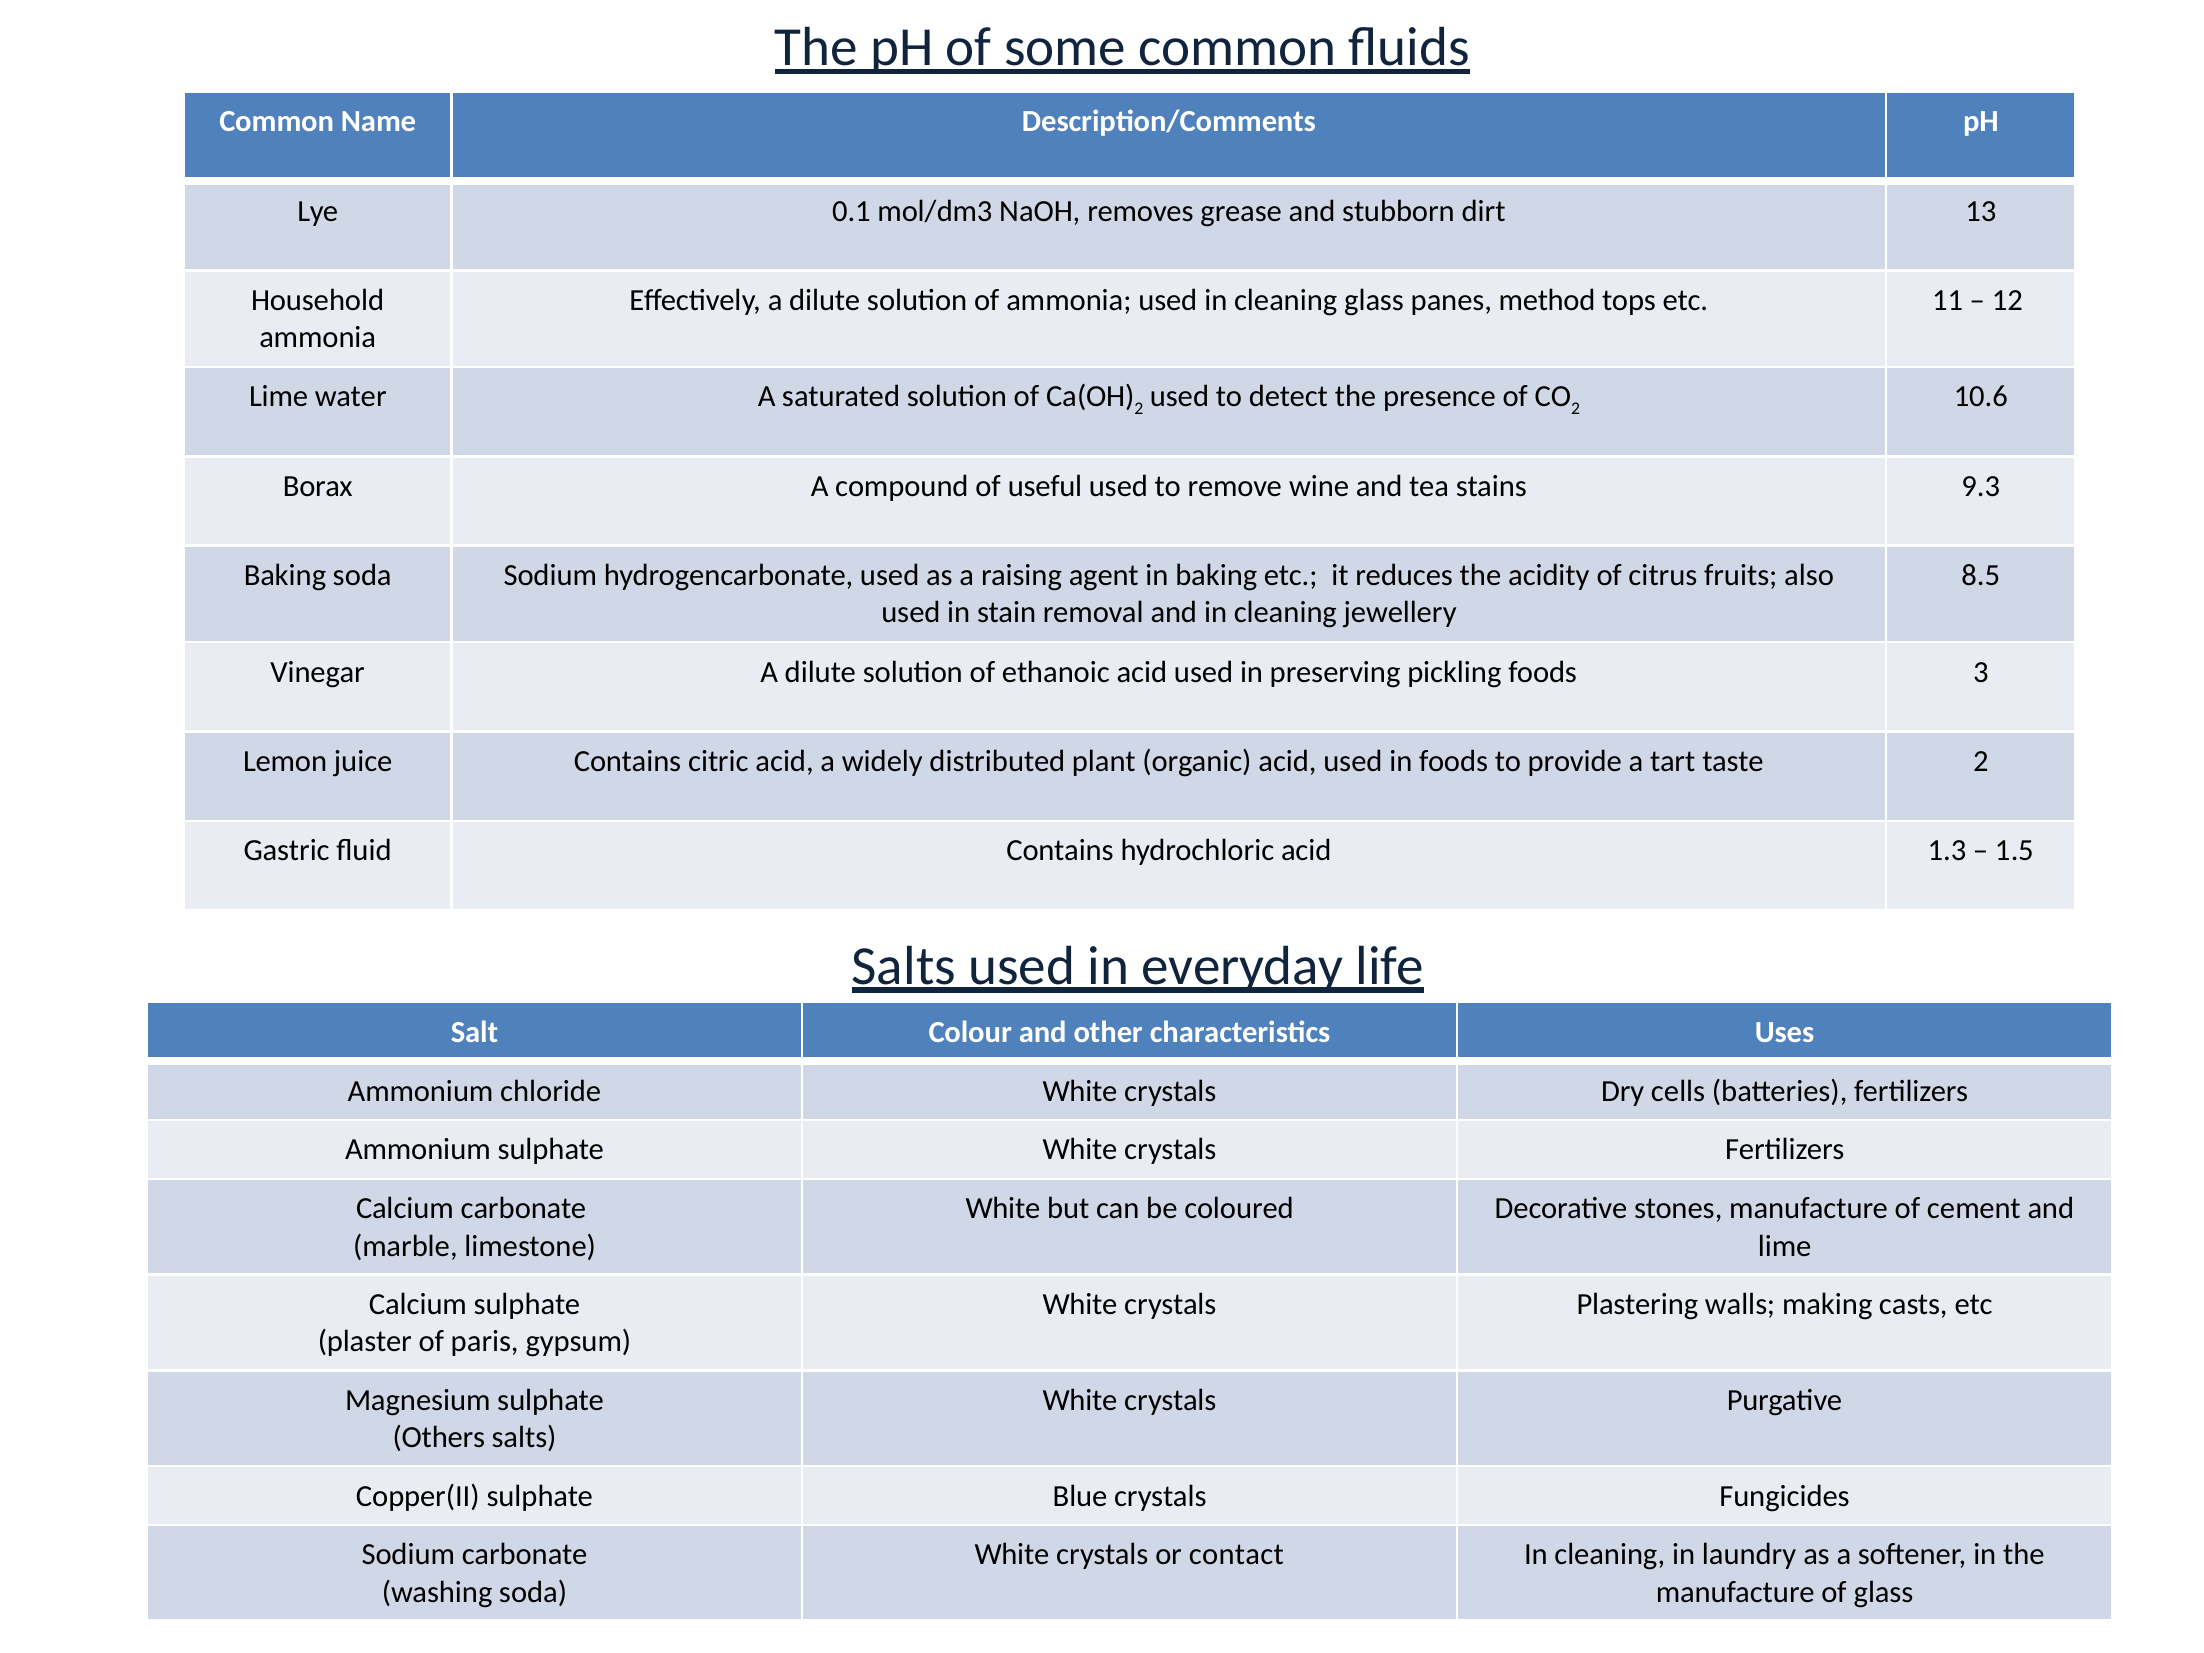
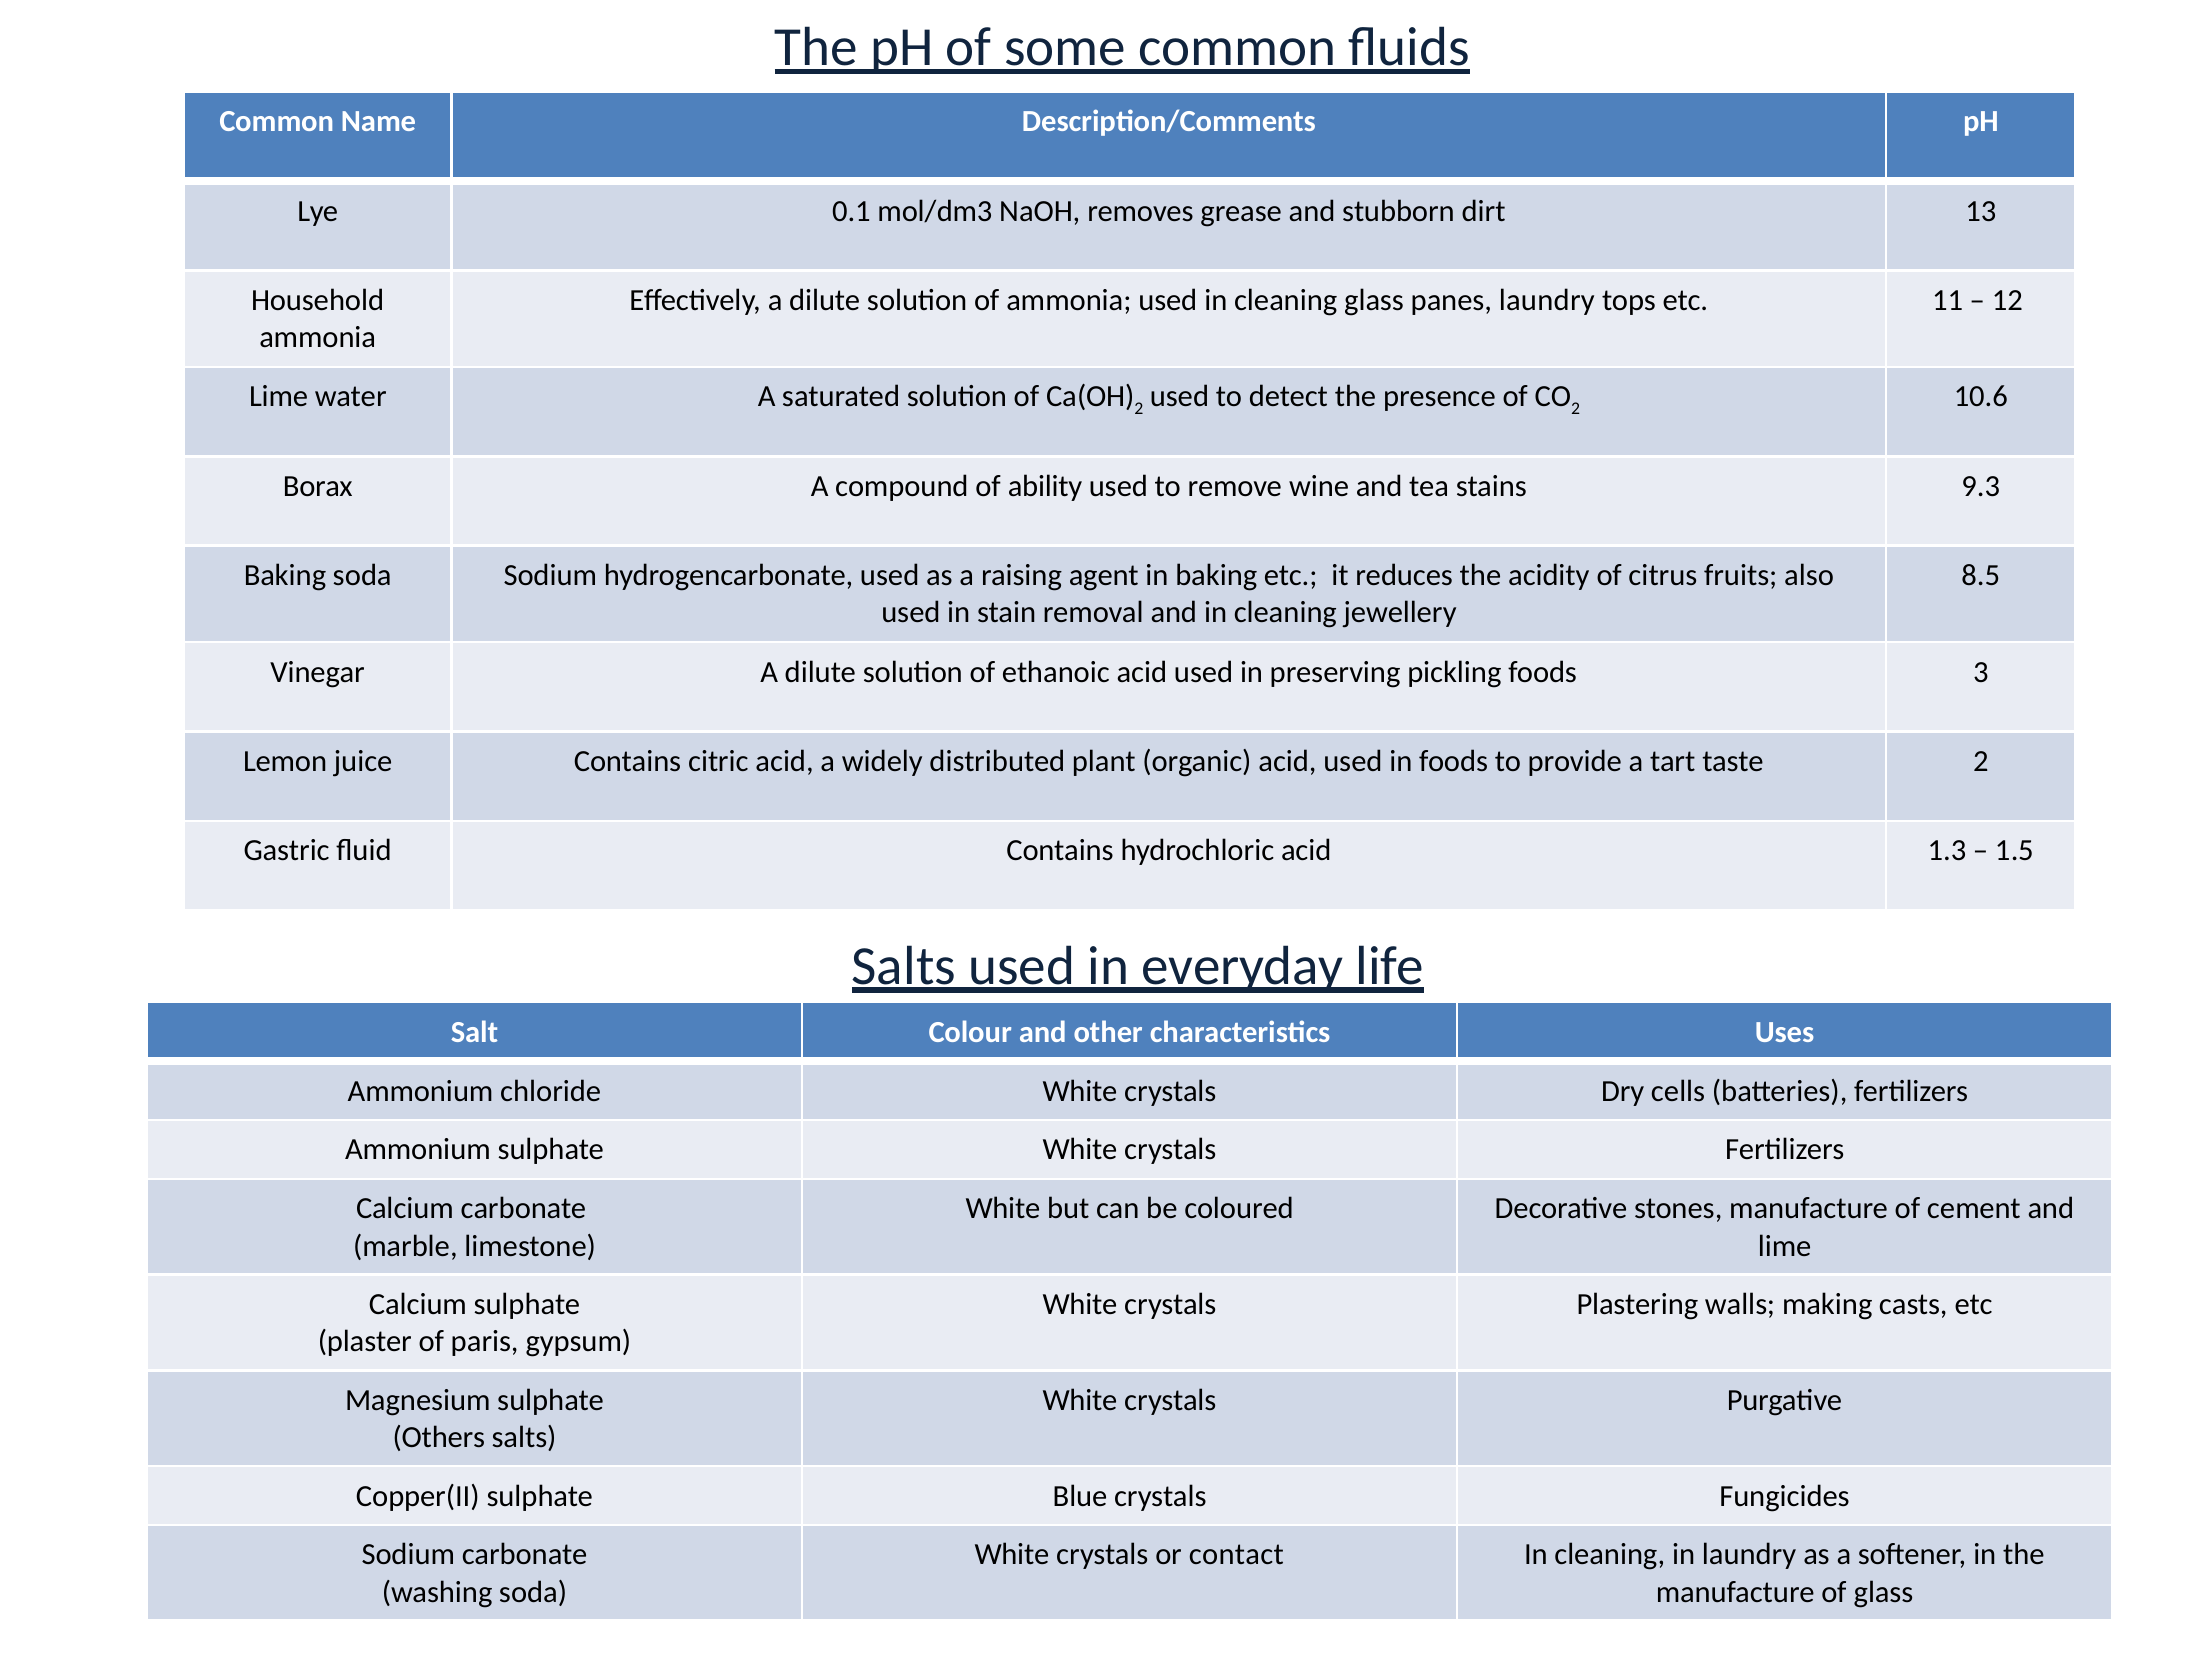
panes method: method -> laundry
useful: useful -> ability
